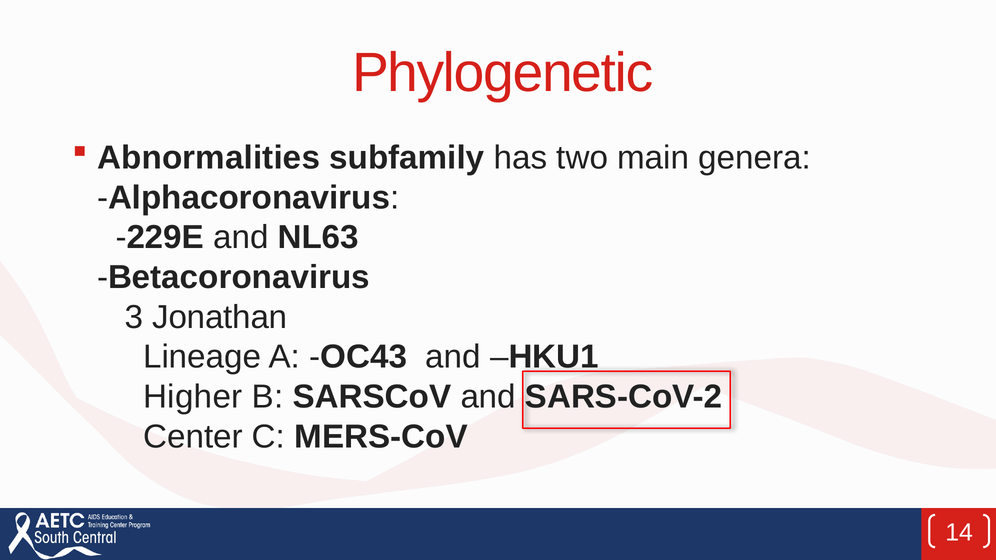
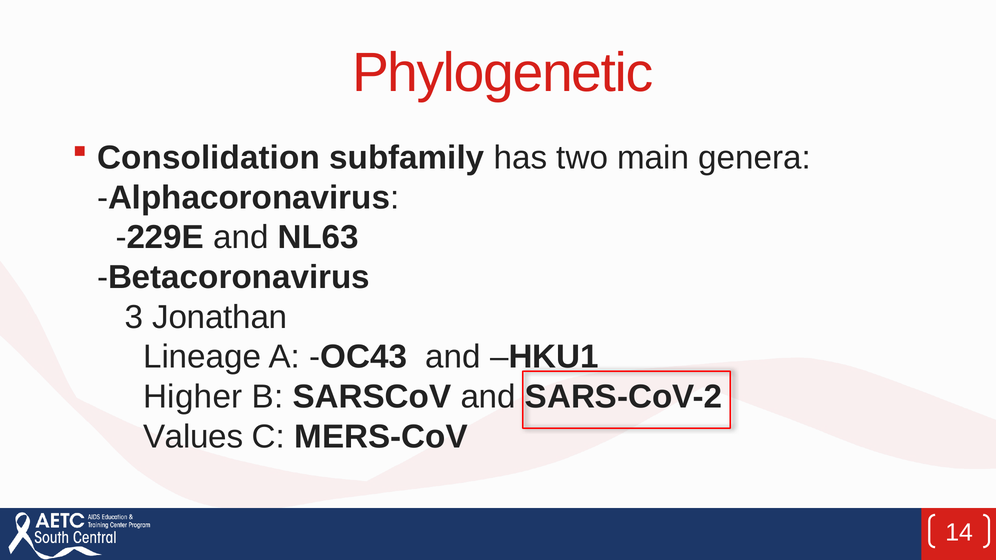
Abnormalities: Abnormalities -> Consolidation
Center: Center -> Values
